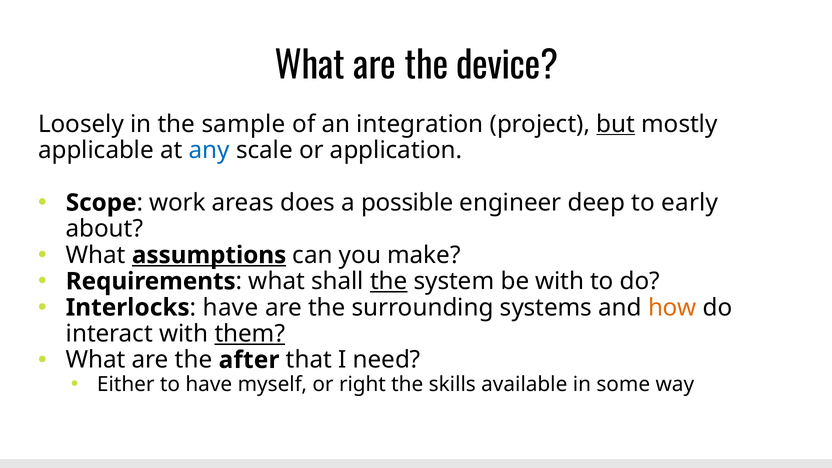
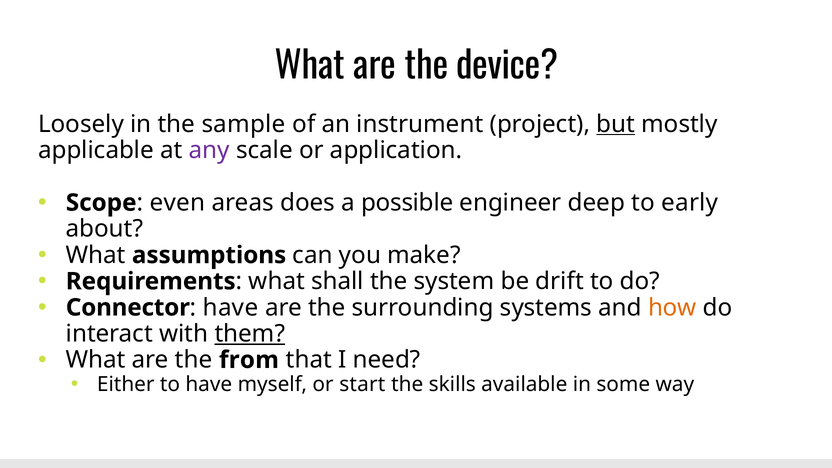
integration: integration -> instrument
any colour: blue -> purple
work: work -> even
assumptions underline: present -> none
the at (389, 281) underline: present -> none
be with: with -> drift
Interlocks: Interlocks -> Connector
after: after -> from
right: right -> start
